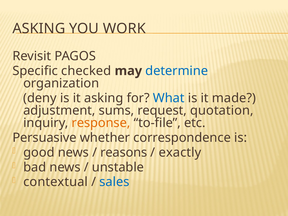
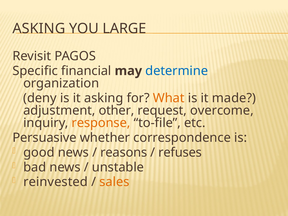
WORK: WORK -> LARGE
checked: checked -> financial
What colour: blue -> orange
sums: sums -> other
quotation: quotation -> overcome
exactly: exactly -> refuses
contextual: contextual -> reinvested
sales colour: blue -> orange
